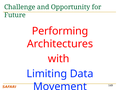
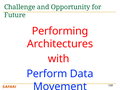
Limiting: Limiting -> Perform
